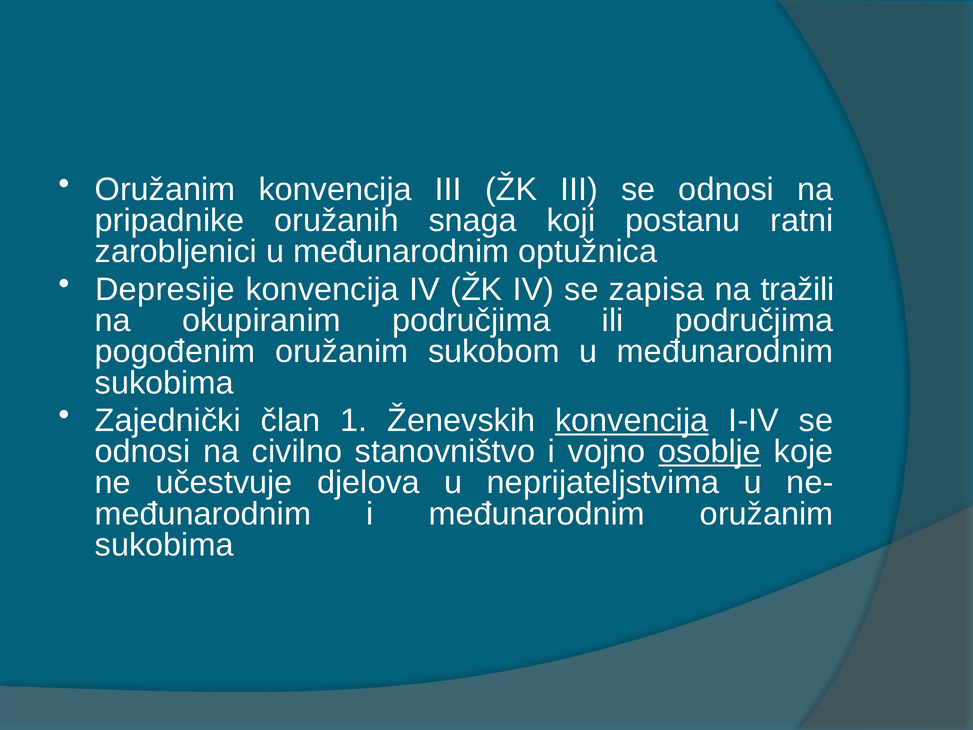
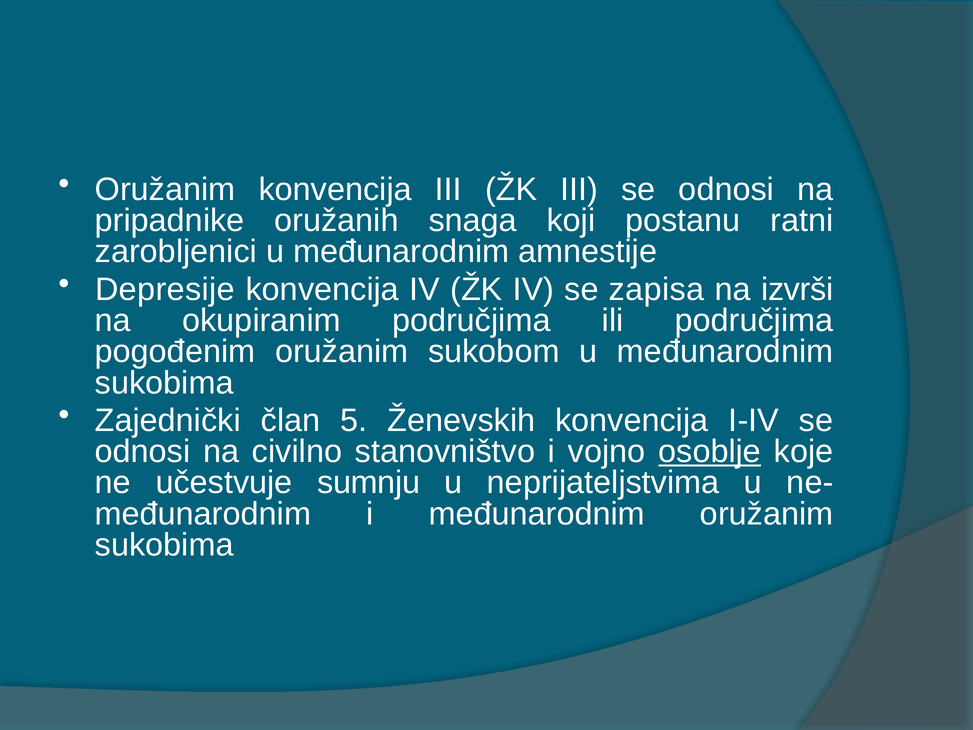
optužnica: optužnica -> amnestije
tražili: tražili -> izvrši
1: 1 -> 5
konvencija at (632, 420) underline: present -> none
djelova: djelova -> sumnju
